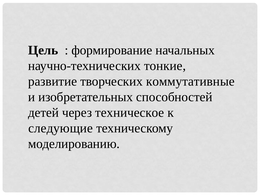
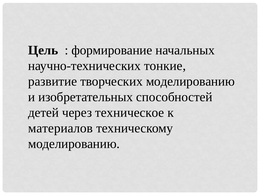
творческих коммутативные: коммутативные -> моделированию
следующие: следующие -> материалов
